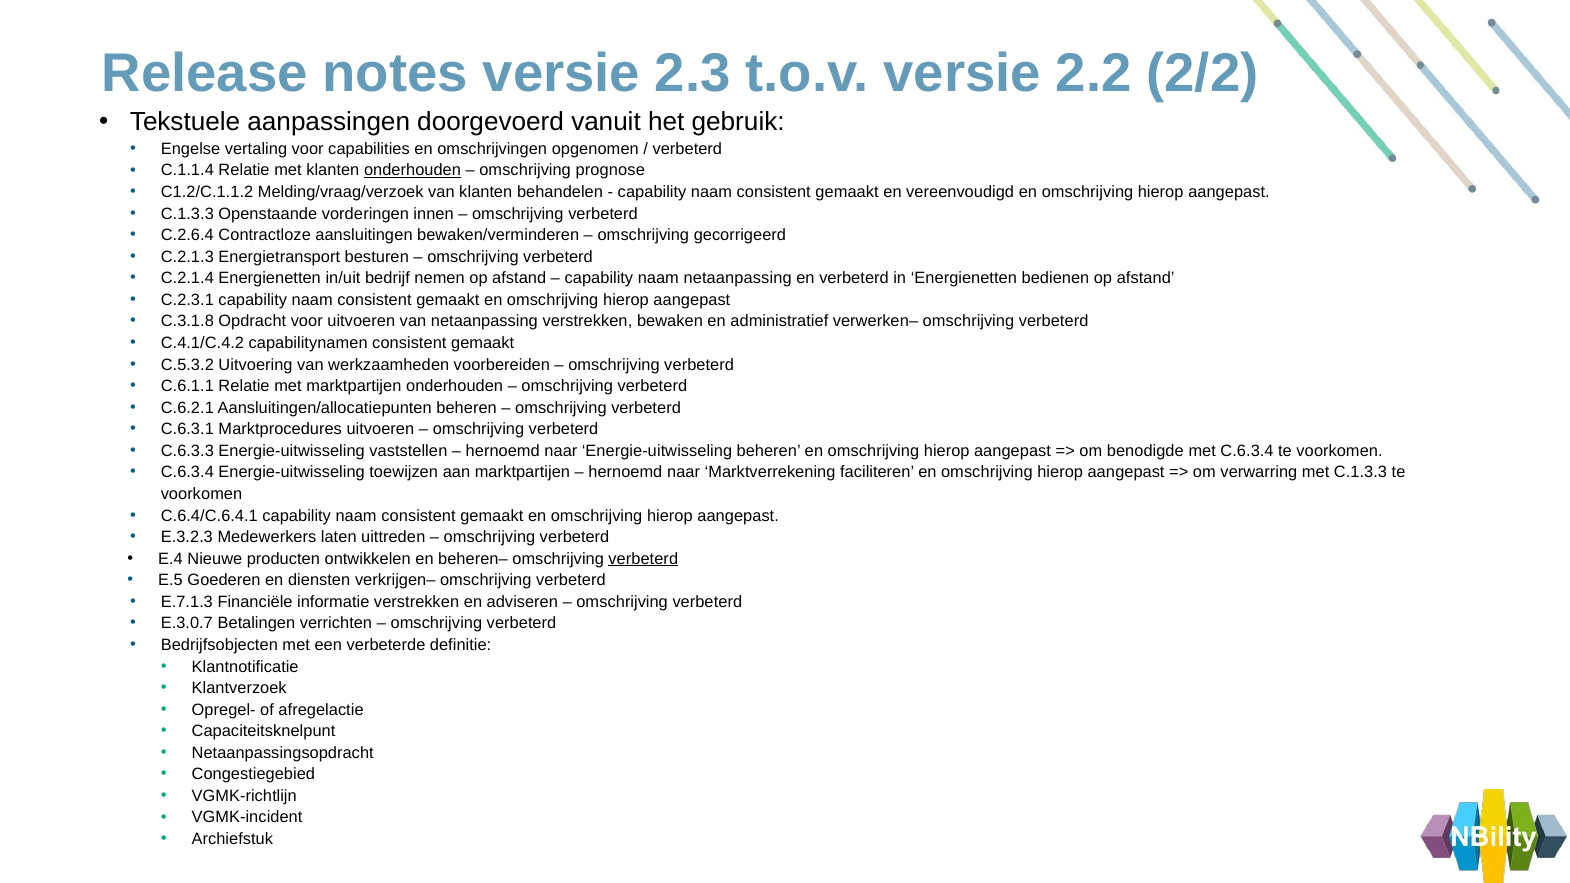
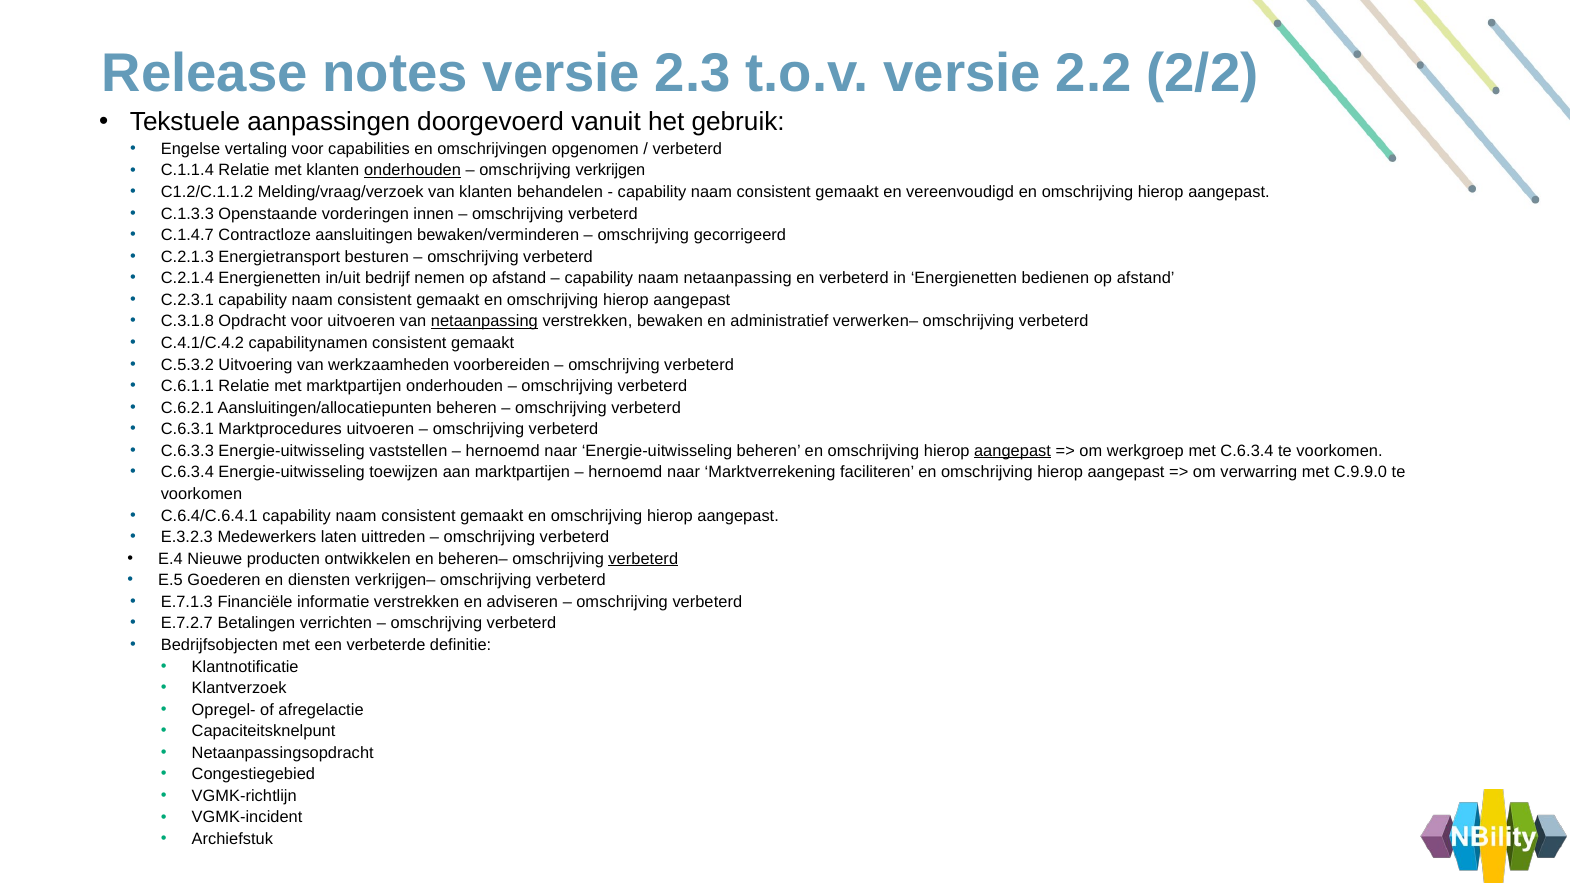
prognose: prognose -> verkrijgen
C.2.6.4: C.2.6.4 -> C.1.4.7
netaanpassing at (484, 322) underline: none -> present
aangepast at (1013, 451) underline: none -> present
benodigde: benodigde -> werkgroep
met C.1.3.3: C.1.3.3 -> C.9.9.0
E.3.0.7: E.3.0.7 -> E.7.2.7
